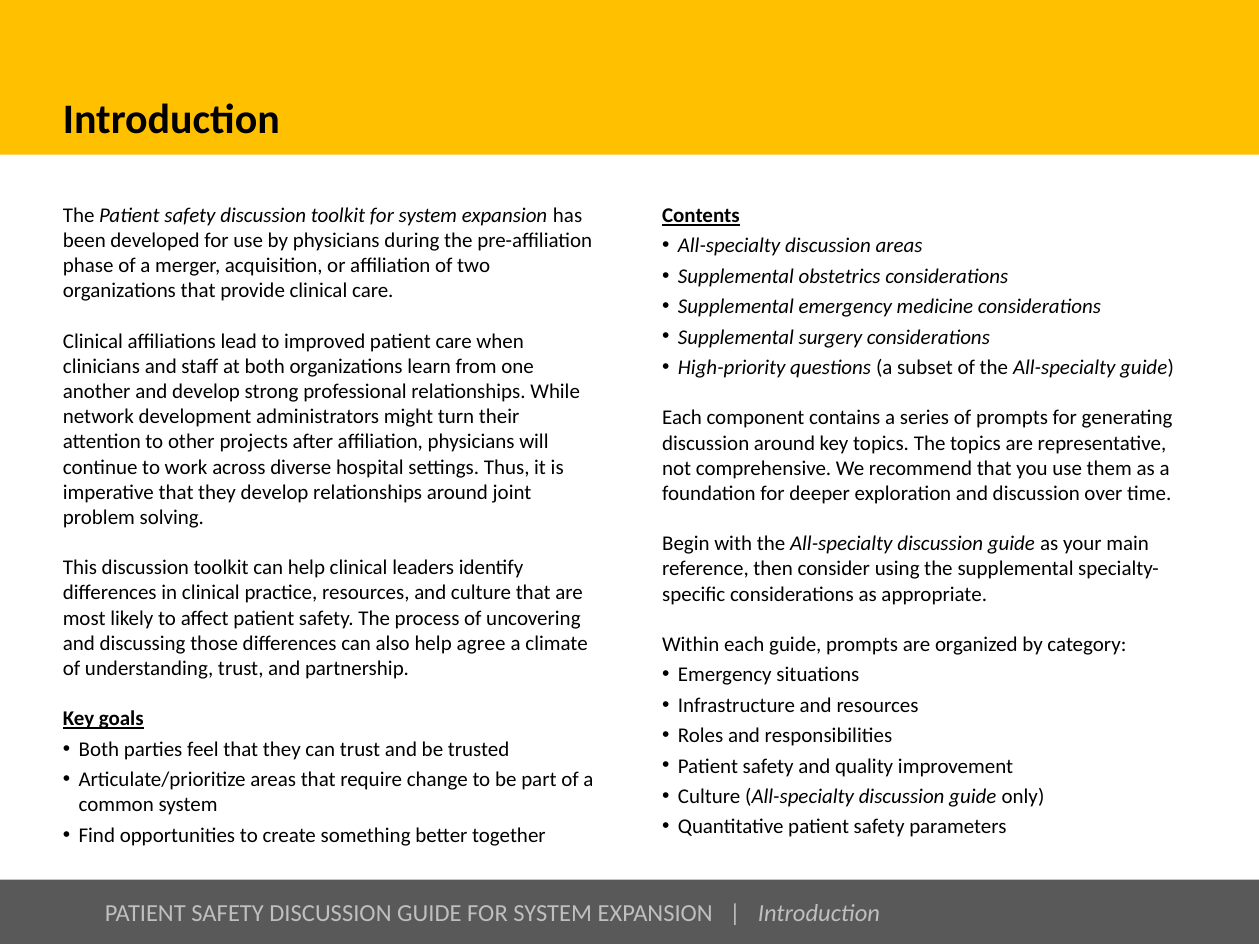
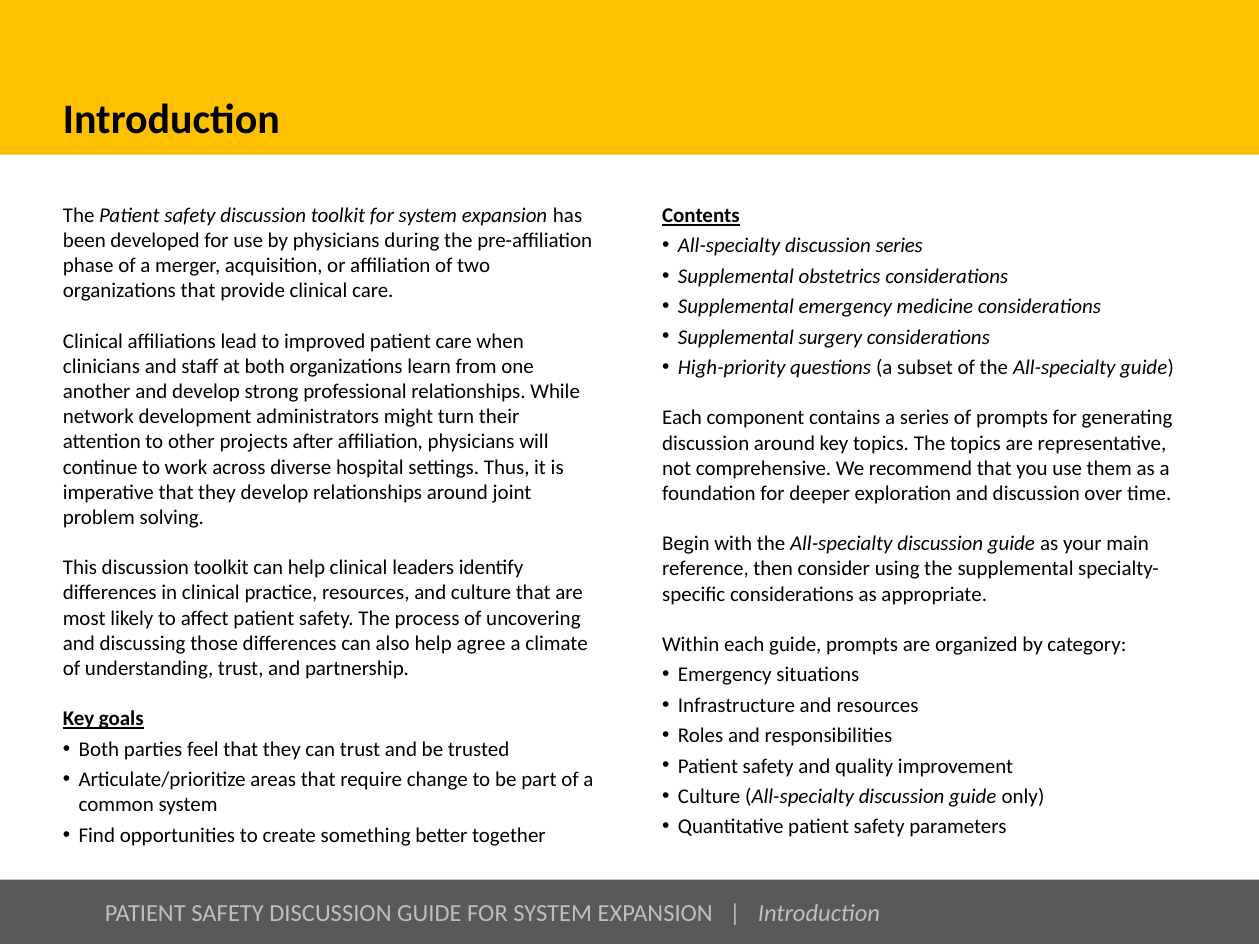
discussion areas: areas -> series
